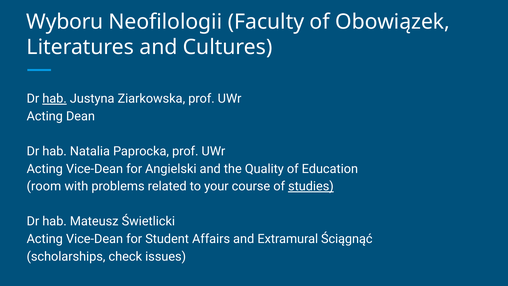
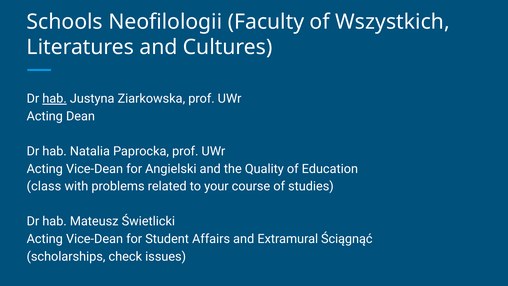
Wyboru: Wyboru -> Schools
Obowiązek: Obowiązek -> Wszystkich
room: room -> class
studies underline: present -> none
